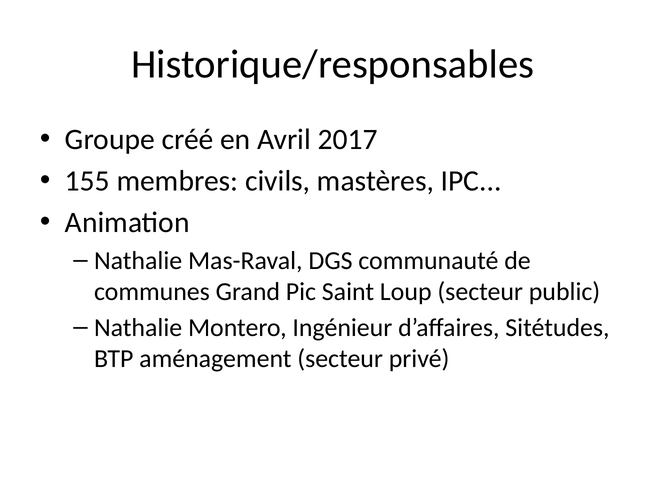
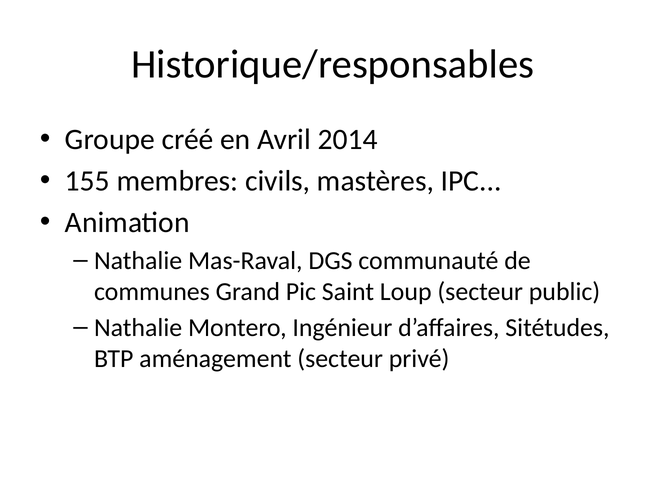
2017: 2017 -> 2014
